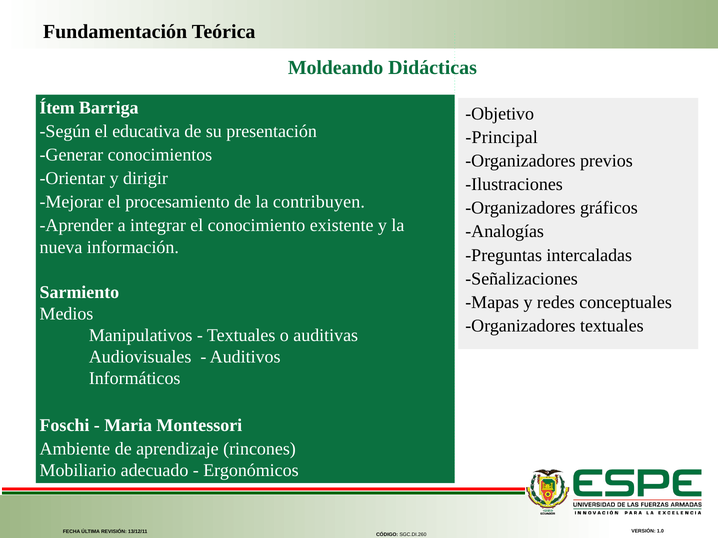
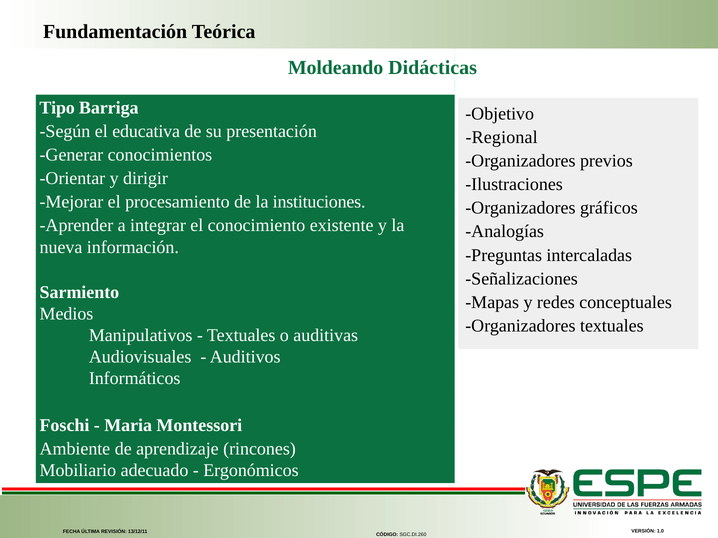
Ítem: Ítem -> Tipo
Principal: Principal -> Regional
contribuyen: contribuyen -> instituciones
